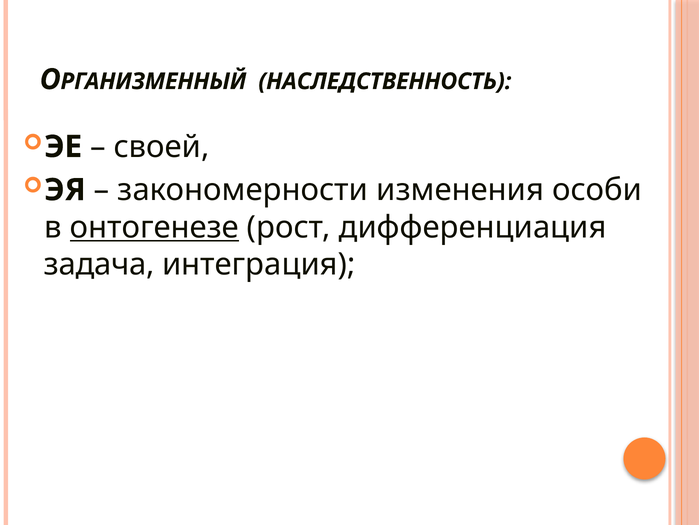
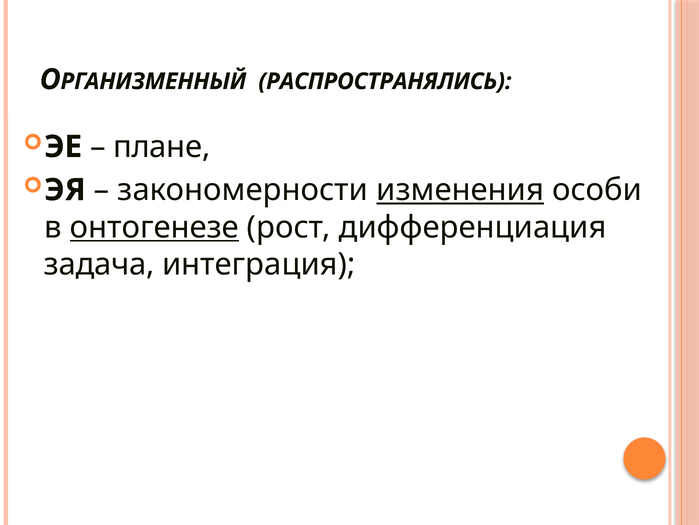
НАСЛЕДСТВЕННОСТЬ: НАСЛЕДСТВЕННОСТЬ -> РАСПРОСТРАНЯЛИСЬ
своей: своей -> плане
изменения underline: none -> present
